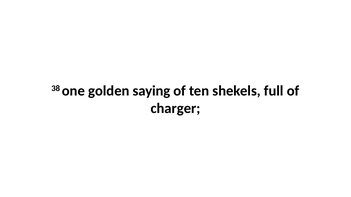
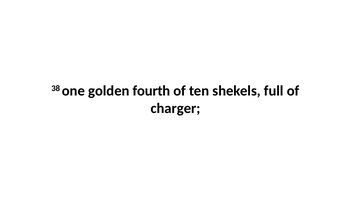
saying: saying -> fourth
